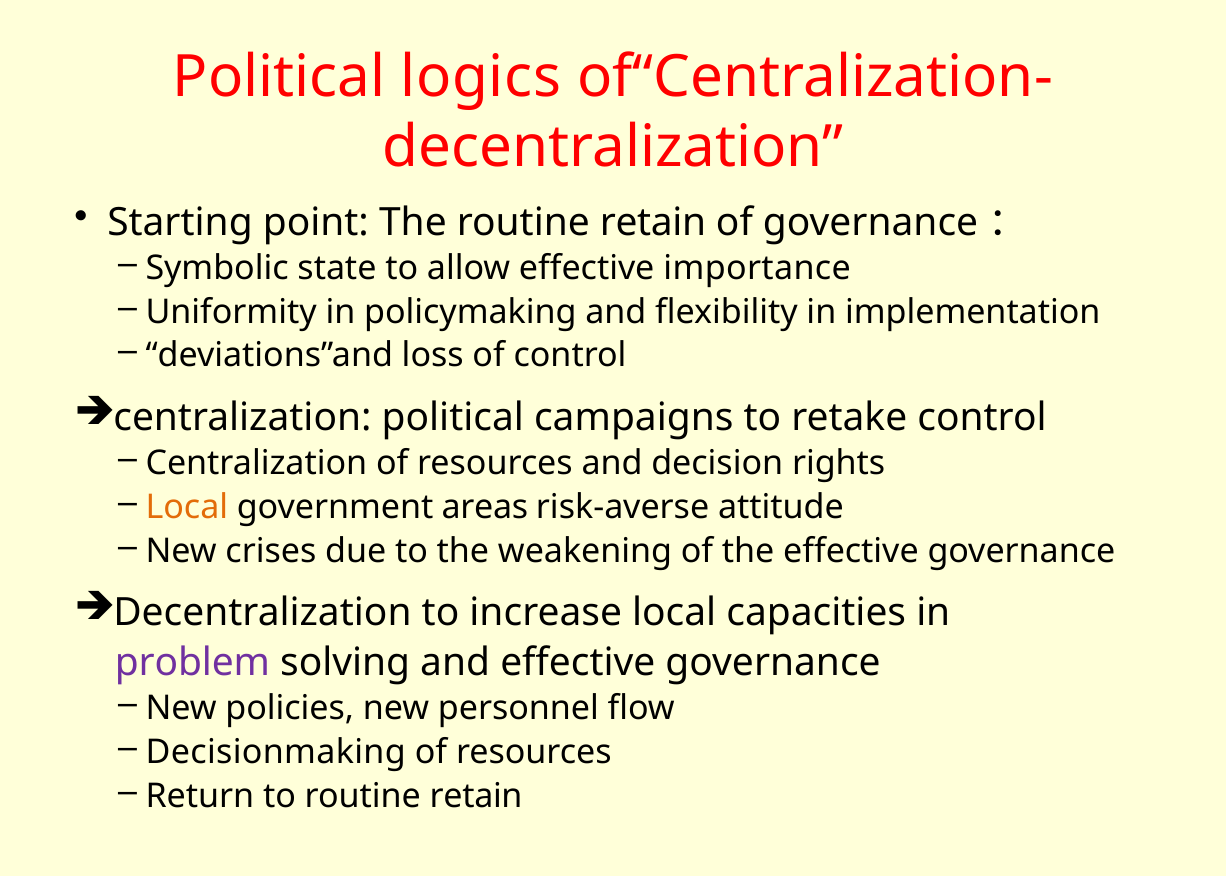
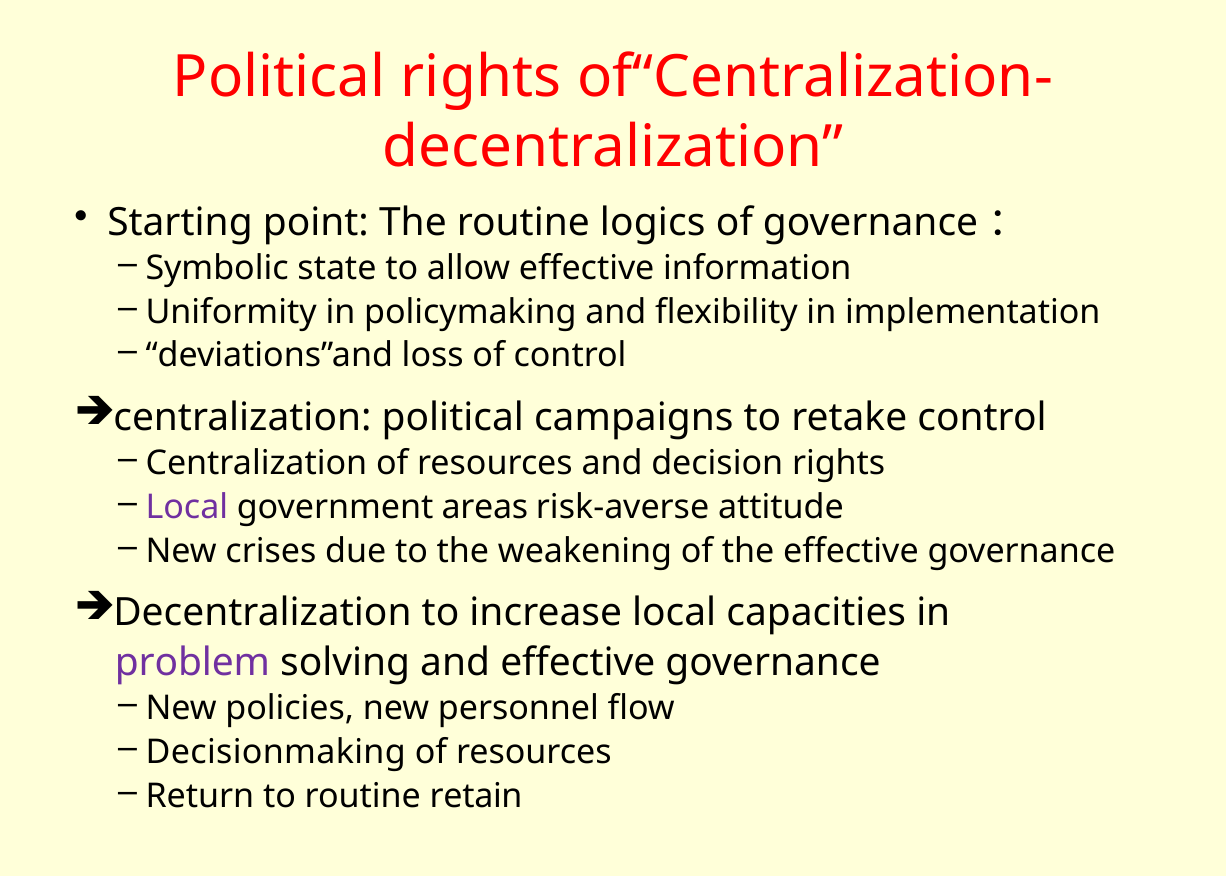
Political logics: logics -> rights
The routine retain: retain -> logics
importance: importance -> information
Local at (187, 507) colour: orange -> purple
